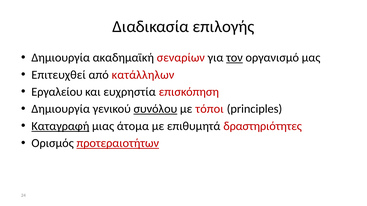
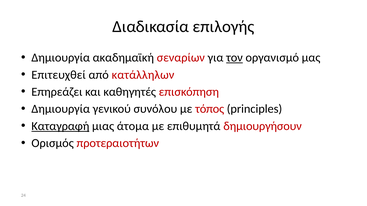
Εργαλείου: Εργαλείου -> Επηρεάζει
ευχρηστία: ευχρηστία -> καθηγητές
συνόλου underline: present -> none
τόποι: τόποι -> τόπος
δραστηριότητες: δραστηριότητες -> δημιουργήσουν
προτεραιοτήτων underline: present -> none
